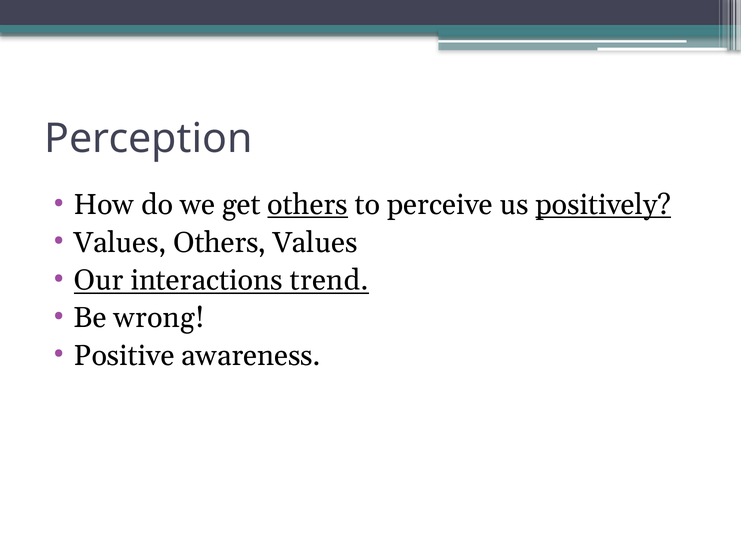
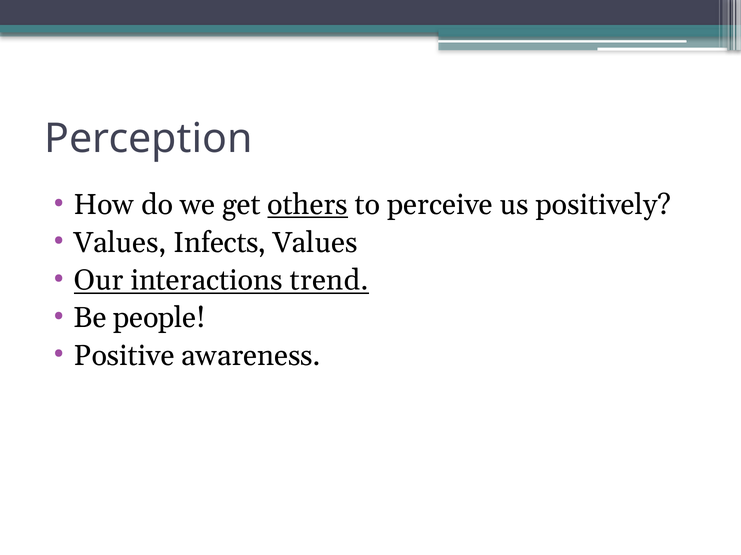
positively underline: present -> none
Values Others: Others -> Infects
wrong: wrong -> people
